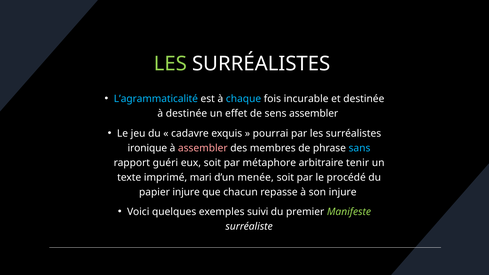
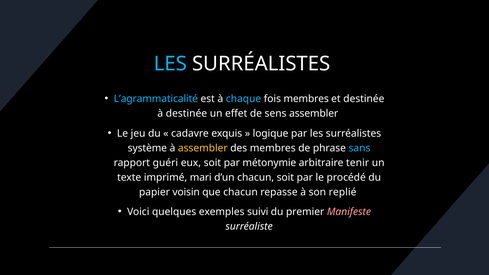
LES at (170, 64) colour: light green -> light blue
fois incurable: incurable -> membres
pourrai: pourrai -> logique
ironique: ironique -> système
assembler at (203, 148) colour: pink -> yellow
métaphore: métaphore -> métonymie
d’un menée: menée -> chacun
papier injure: injure -> voisin
son injure: injure -> replié
Manifeste colour: light green -> pink
